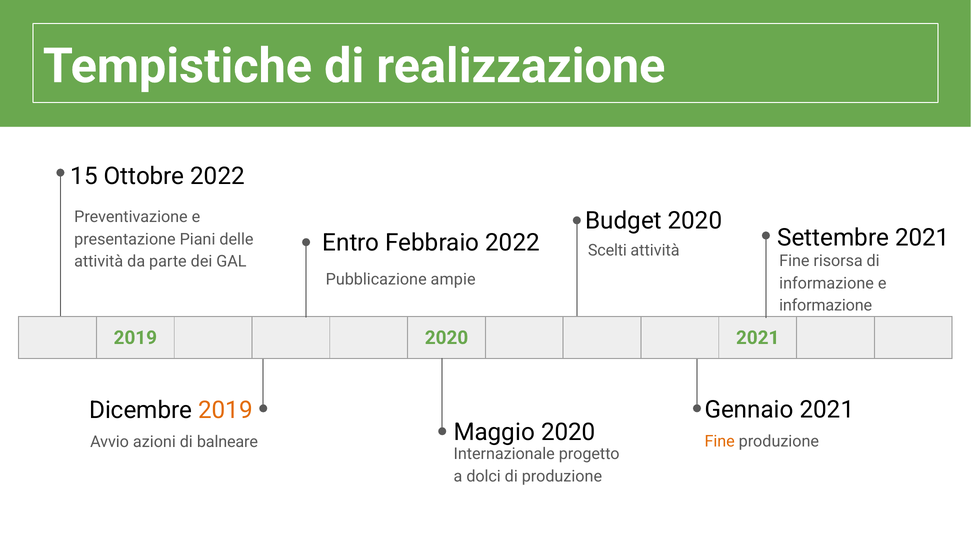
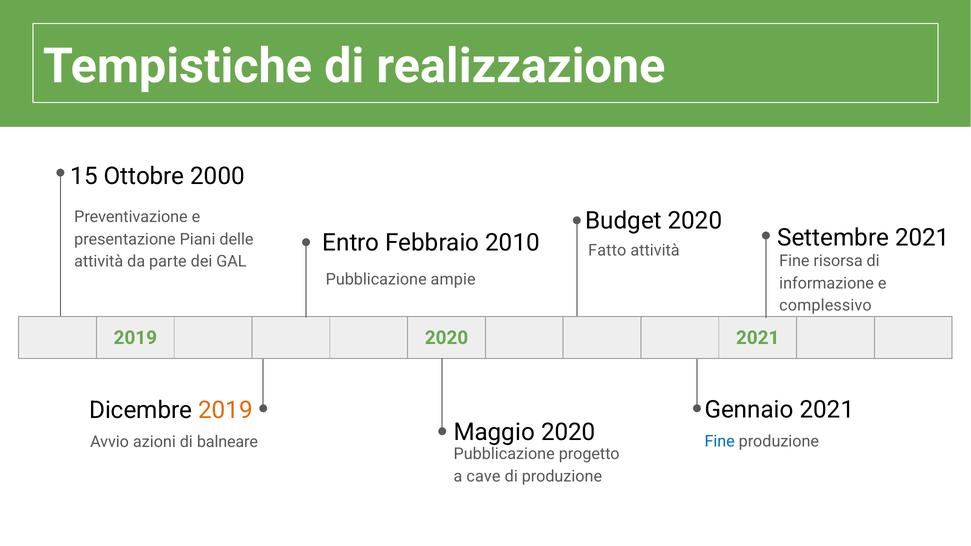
Ottobre 2022: 2022 -> 2000
Febbraio 2022: 2022 -> 2010
Scelti: Scelti -> Fatto
informazione at (826, 306): informazione -> complessivo
Fine at (720, 441) colour: orange -> blue
Internazionale at (504, 454): Internazionale -> Pubblicazione
dolci: dolci -> cave
